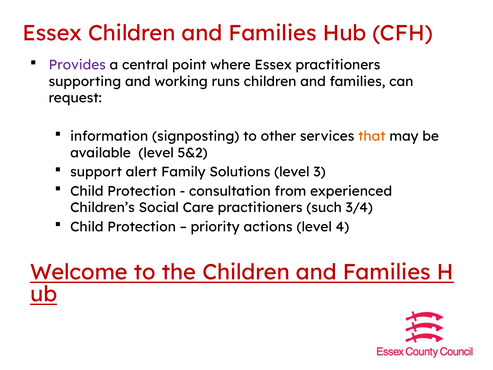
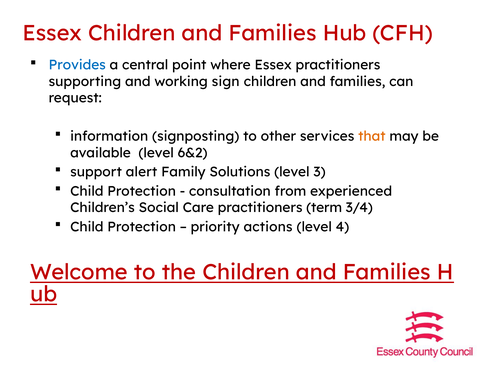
Provides colour: purple -> blue
runs: runs -> sign
5&2: 5&2 -> 6&2
such: such -> term
